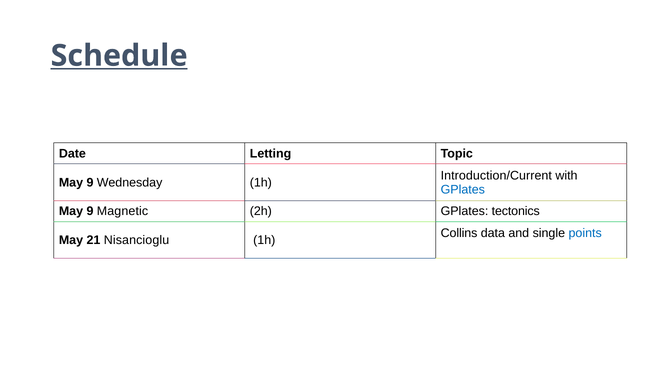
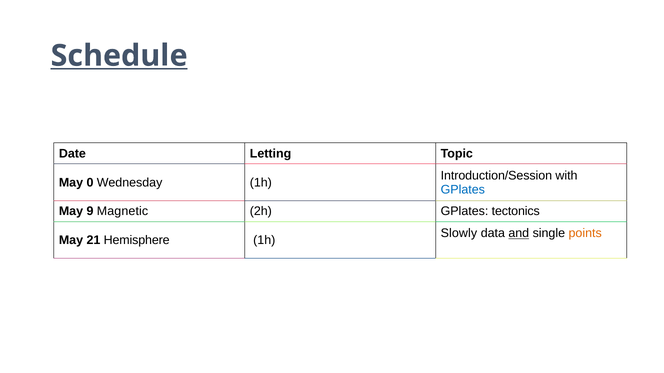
Introduction/Current: Introduction/Current -> Introduction/Session
9 at (90, 183): 9 -> 0
Collins: Collins -> Slowly
and underline: none -> present
points colour: blue -> orange
Nisancioglu: Nisancioglu -> Hemisphere
